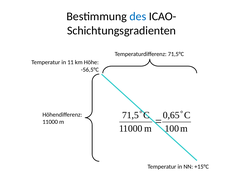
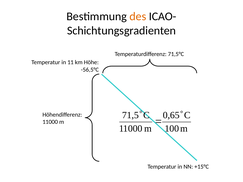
des colour: blue -> orange
